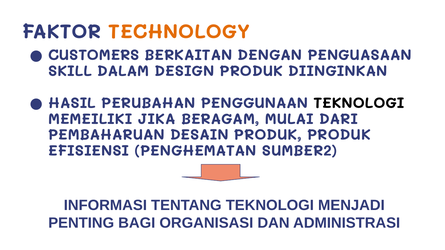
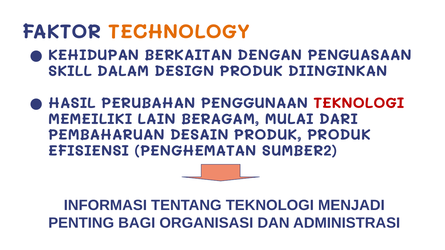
CUSTOMERS: CUSTOMERS -> KEHIDUPAN
TEKNOLOGI at (359, 103) colour: black -> red
JIKA: JIKA -> LAIN
